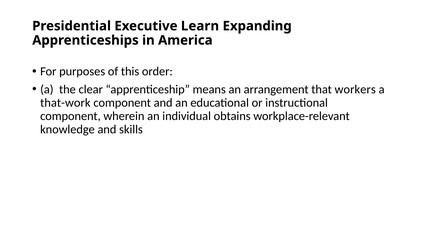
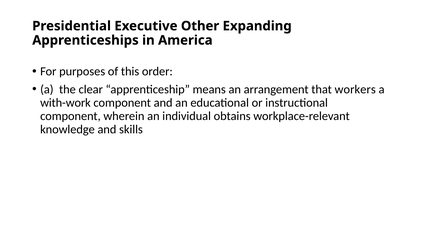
Learn: Learn -> Other
that-work: that-work -> with-work
